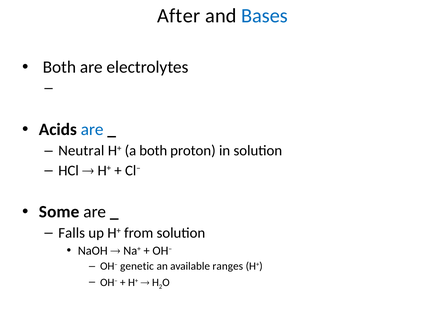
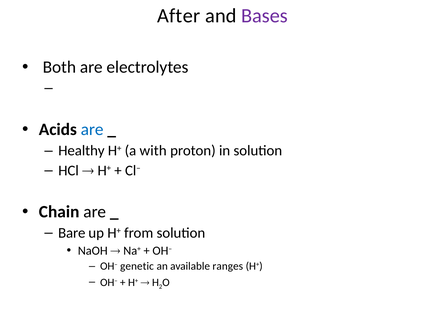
Bases colour: blue -> purple
Neutral: Neutral -> Healthy
a both: both -> with
Some: Some -> Chain
Falls: Falls -> Bare
